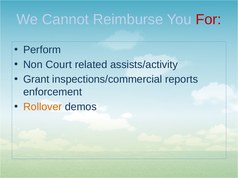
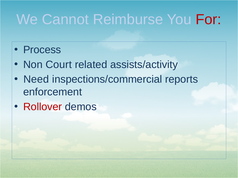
Perform: Perform -> Process
Grant: Grant -> Need
Rollover colour: orange -> red
